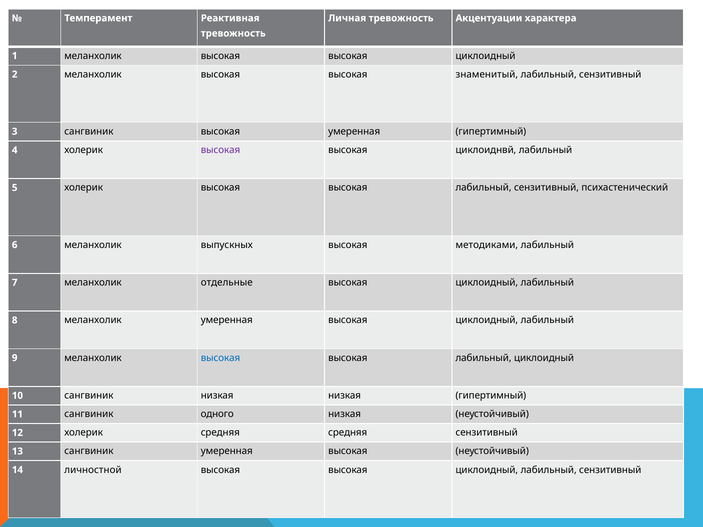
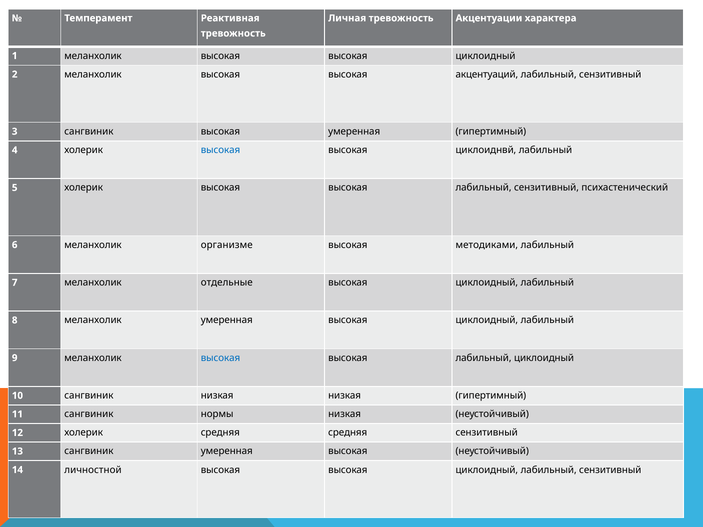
знаменитый: знаменитый -> акцентуаций
высокая at (220, 150) colour: purple -> blue
выпускных: выпускных -> организме
одного: одного -> нормы
